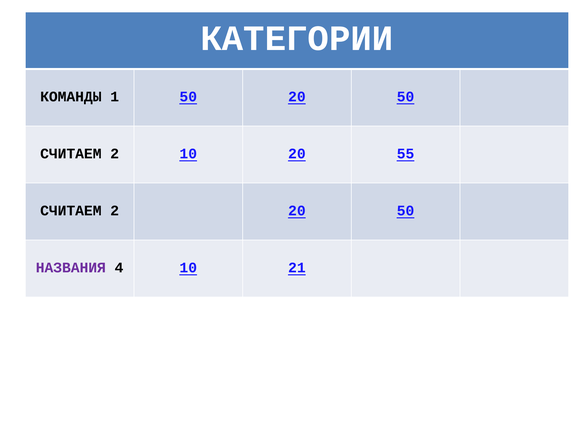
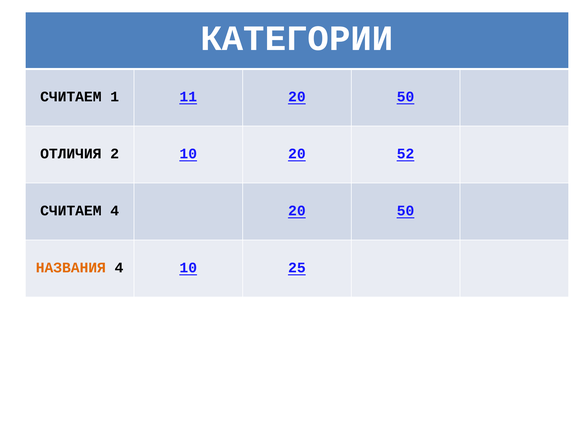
КОМАНДЫ at (71, 97): КОМАНДЫ -> СЧИТАЕМ
1 50: 50 -> 11
СЧИТАЕМ at (71, 154): СЧИТАЕМ -> ОТЛИЧИЯ
55: 55 -> 52
2 at (115, 211): 2 -> 4
НАЗВАНИЯ colour: purple -> orange
21: 21 -> 25
